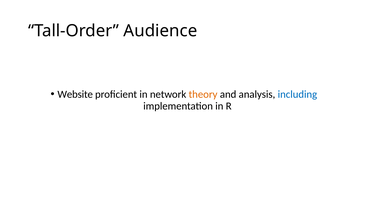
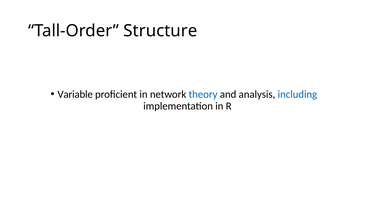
Audience: Audience -> Structure
Website: Website -> Variable
theory colour: orange -> blue
